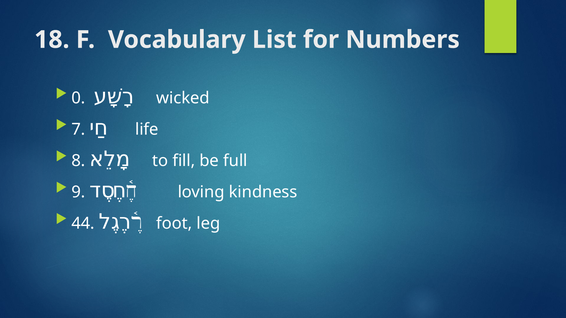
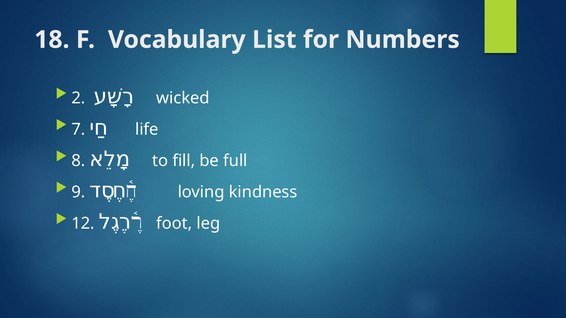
0: 0 -> 2
44: 44 -> 12
